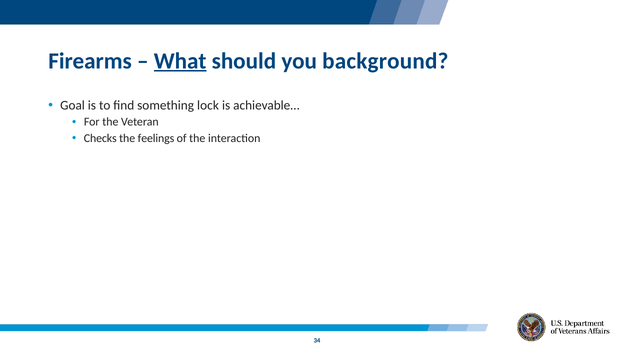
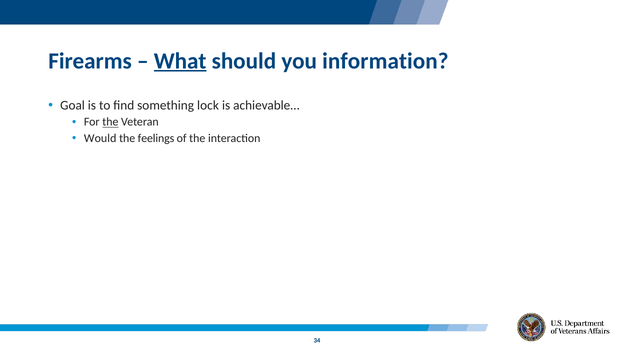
background: background -> information
the at (110, 122) underline: none -> present
Checks: Checks -> Would
